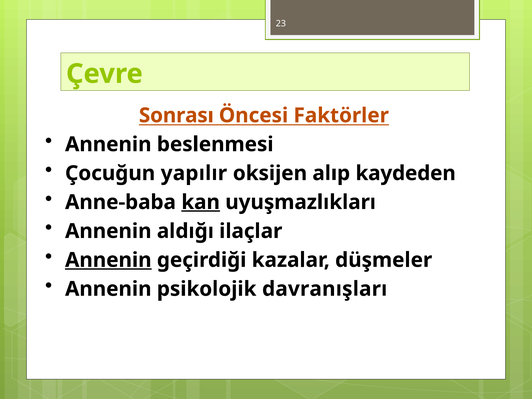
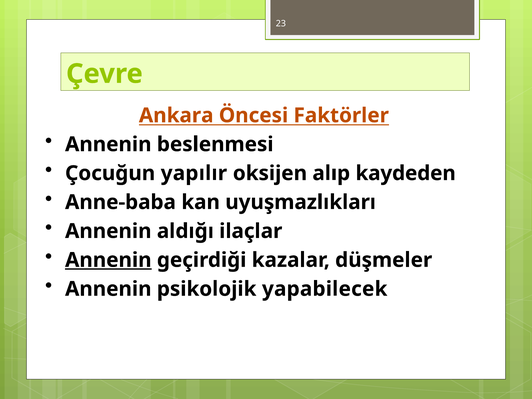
Sonrası: Sonrası -> Ankara
kan underline: present -> none
davranışları: davranışları -> yapabilecek
